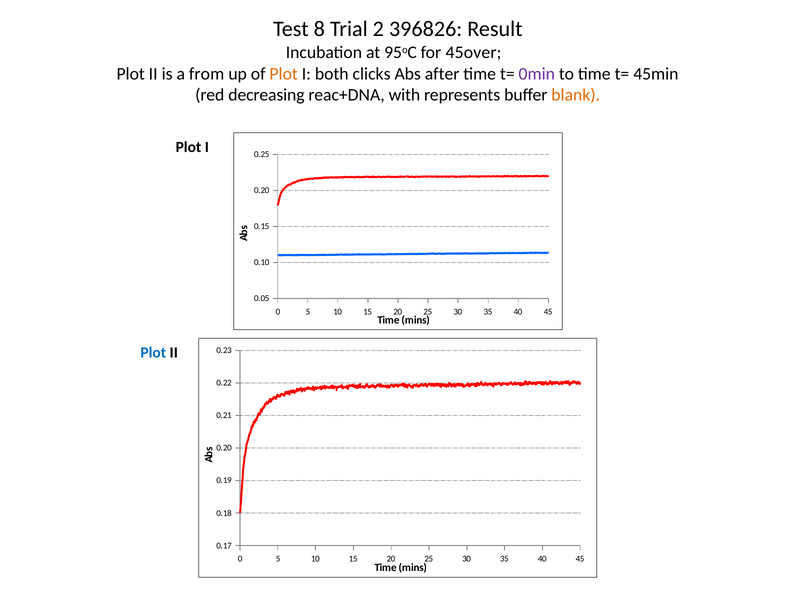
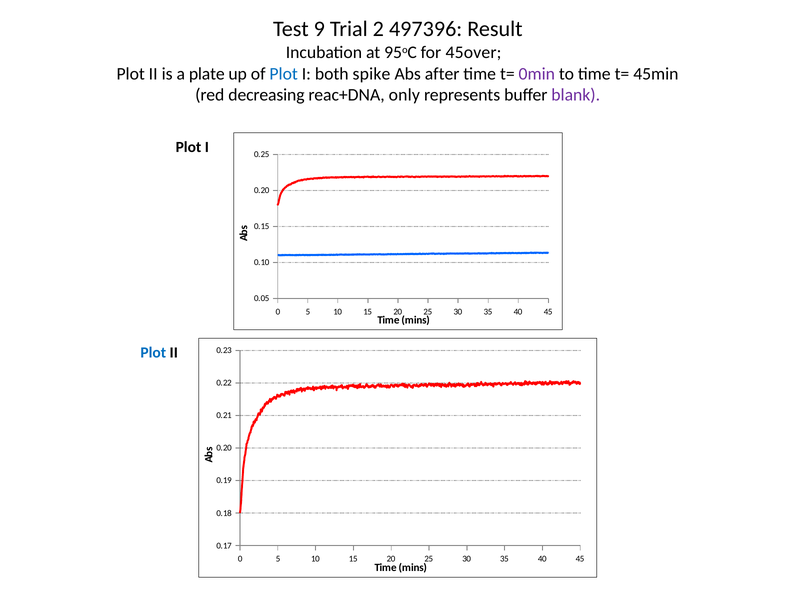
8: 8 -> 9
396826: 396826 -> 497396
from: from -> plate
Plot at (284, 74) colour: orange -> blue
clicks: clicks -> spike
with: with -> only
blank colour: orange -> purple
